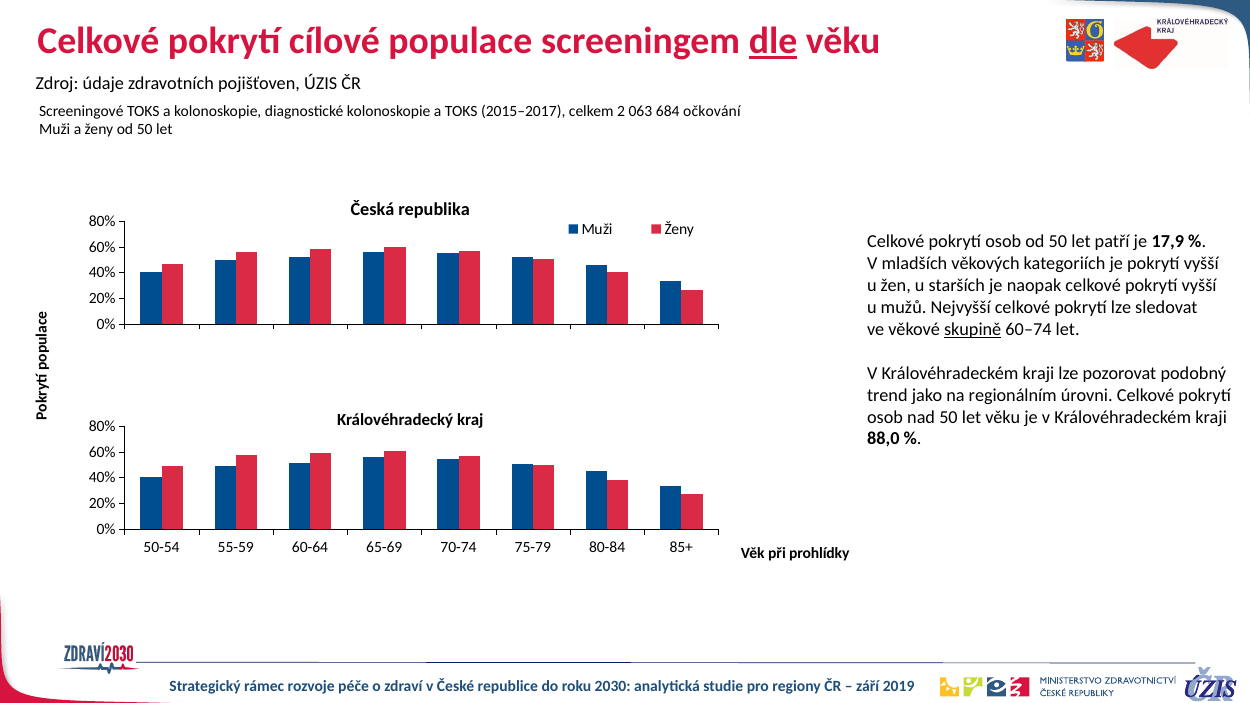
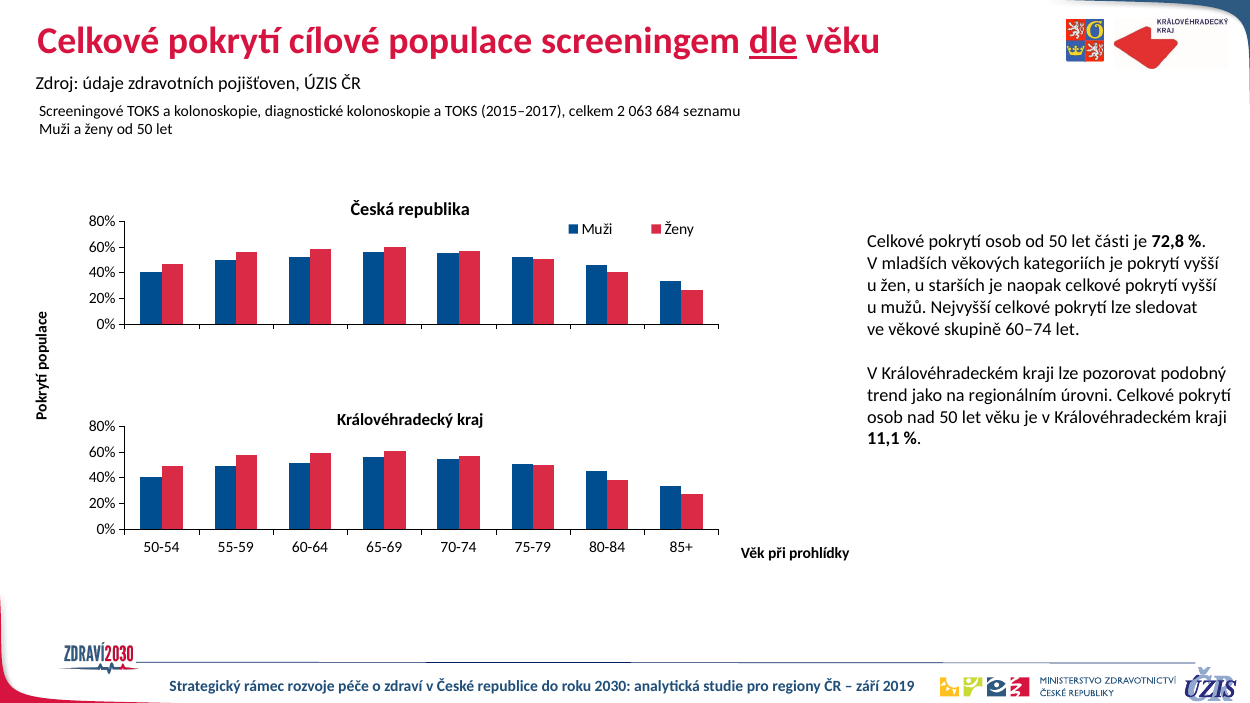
očkování: očkování -> seznamu
patří: patří -> části
17,9: 17,9 -> 72,8
skupině underline: present -> none
88,0: 88,0 -> 11,1
